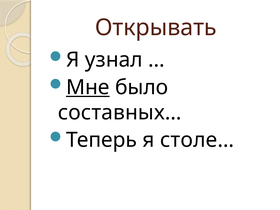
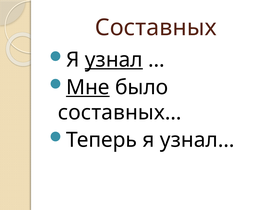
Открывать: Открывать -> Составных
узнал underline: none -> present
столе…: столе… -> узнал…
